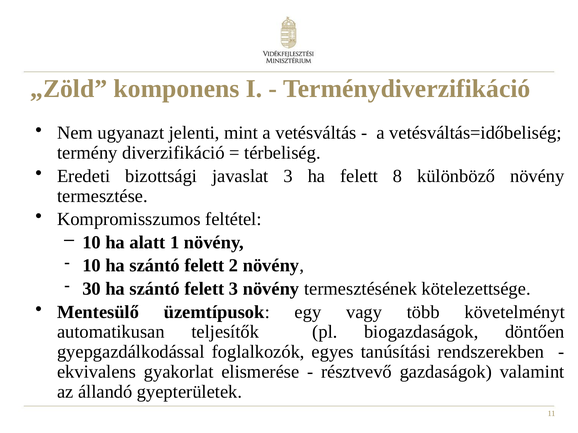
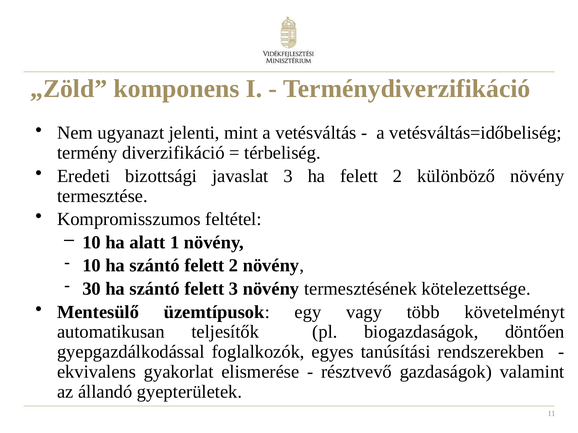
ha felett 8: 8 -> 2
